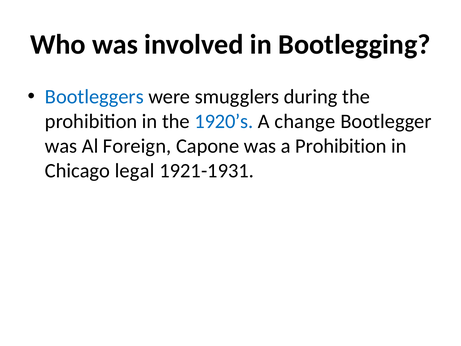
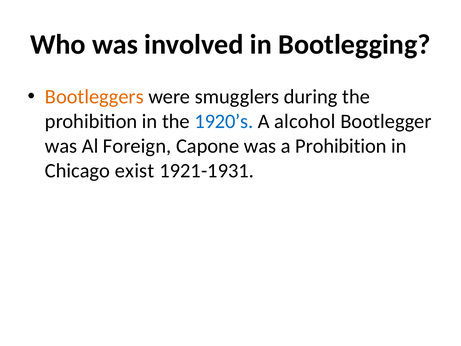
Bootleggers colour: blue -> orange
change: change -> alcohol
legal: legal -> exist
